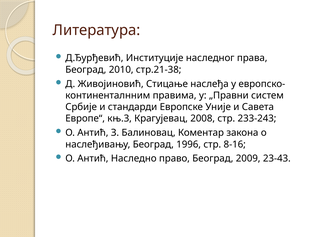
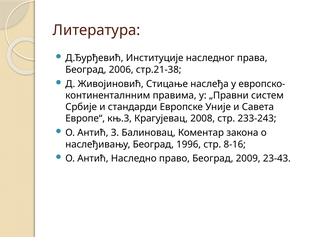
2010: 2010 -> 2006
